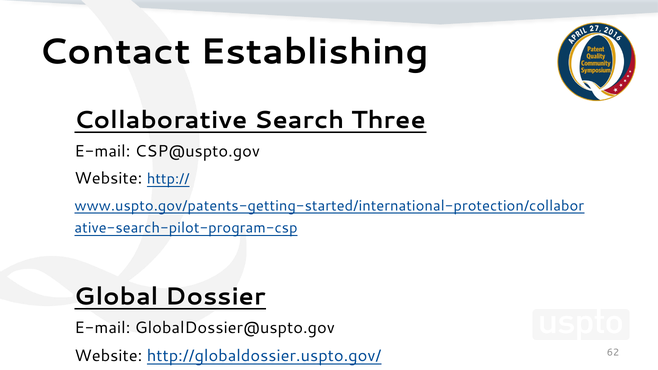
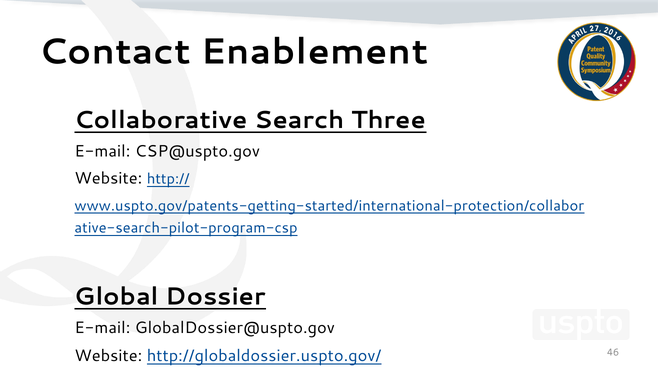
Establishing: Establishing -> Enablement
62: 62 -> 46
